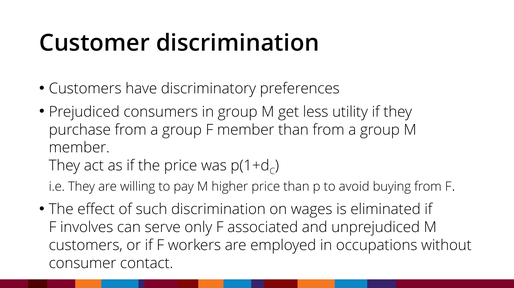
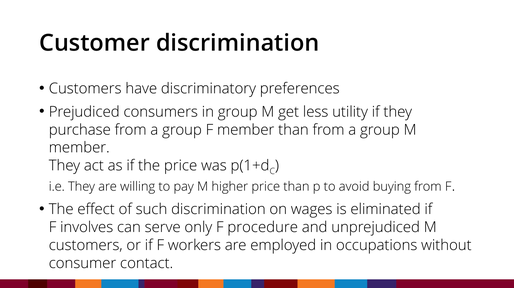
associated: associated -> procedure
